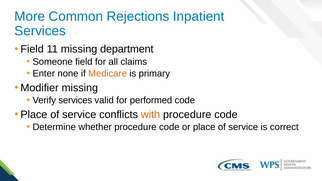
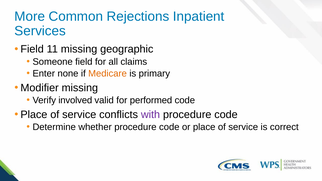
department: department -> geographic
Verify services: services -> involved
with colour: orange -> purple
